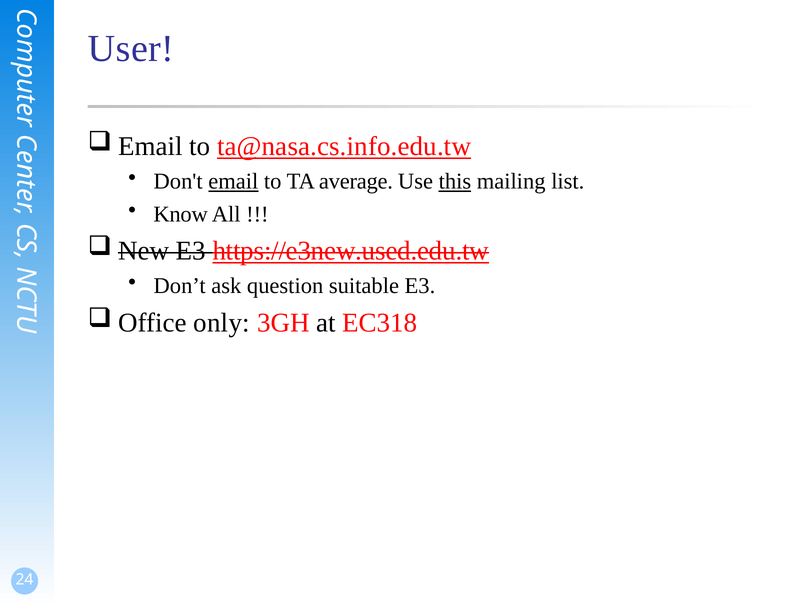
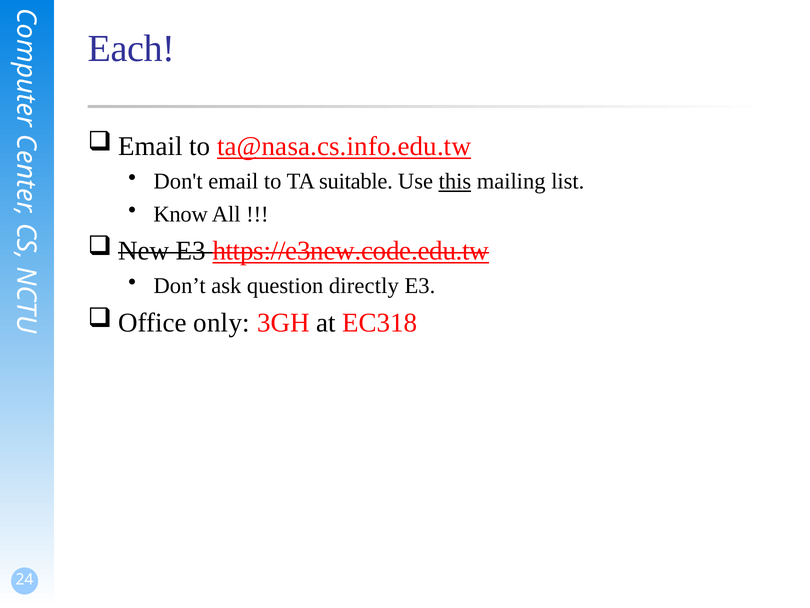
User: User -> Each
email underline: present -> none
average: average -> suitable
https://e3new.used.edu.tw: https://e3new.used.edu.tw -> https://e3new.code.edu.tw
suitable: suitable -> directly
